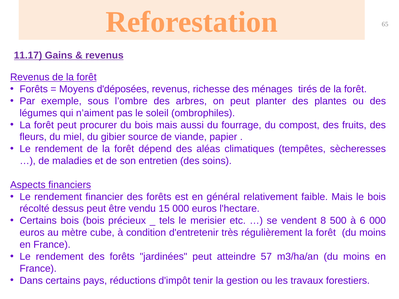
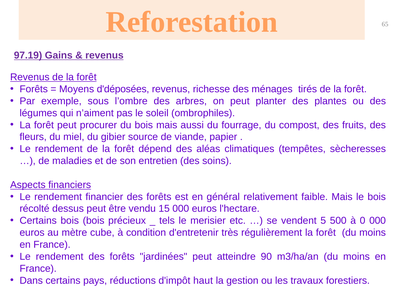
11.17: 11.17 -> 97.19
8: 8 -> 5
6: 6 -> 0
57: 57 -> 90
tenir: tenir -> haut
